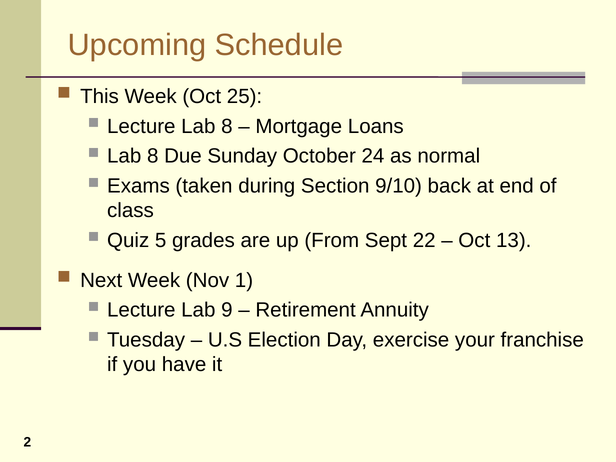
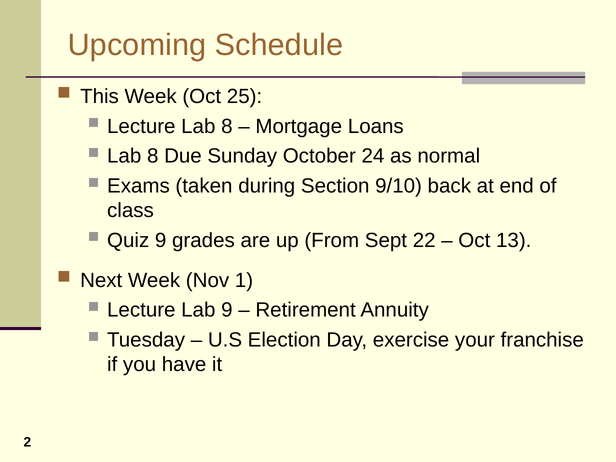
Quiz 5: 5 -> 9
